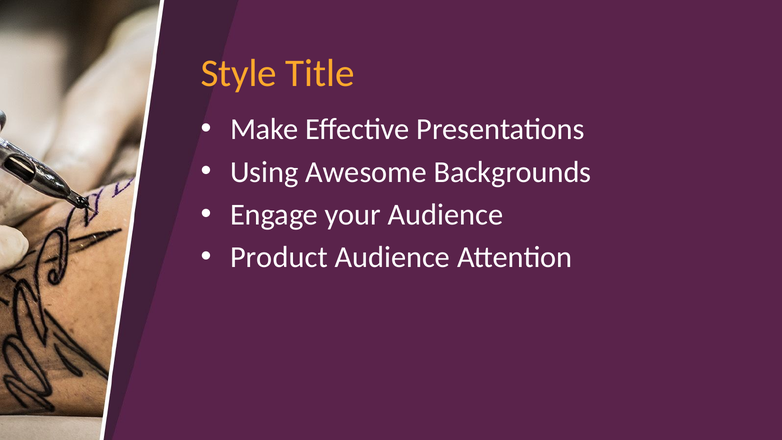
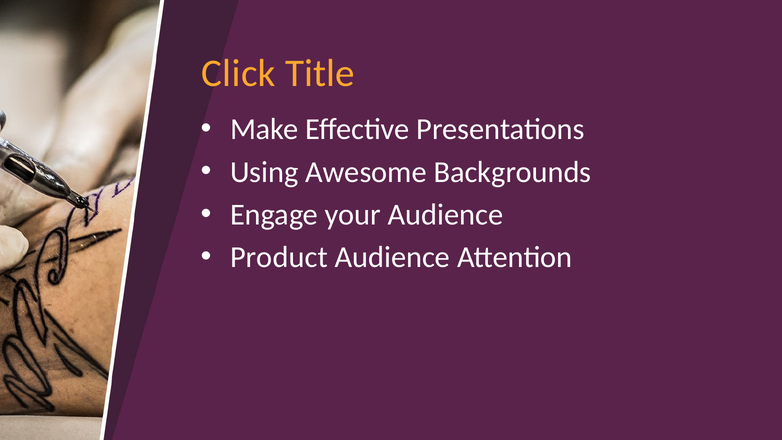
Style: Style -> Click
